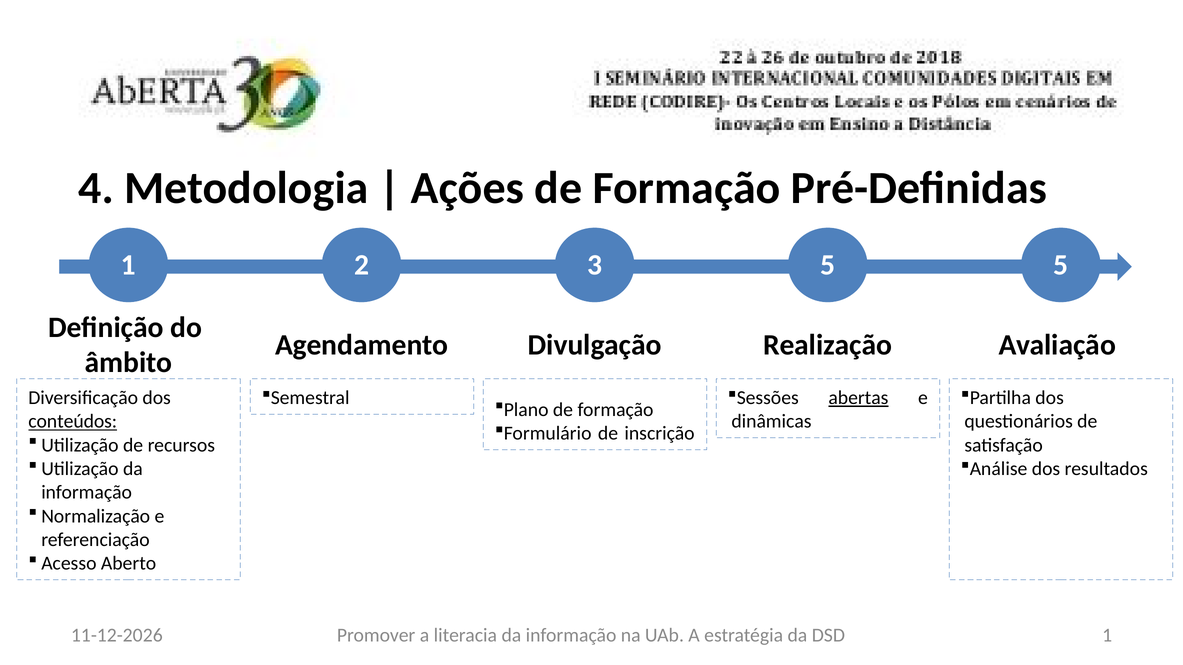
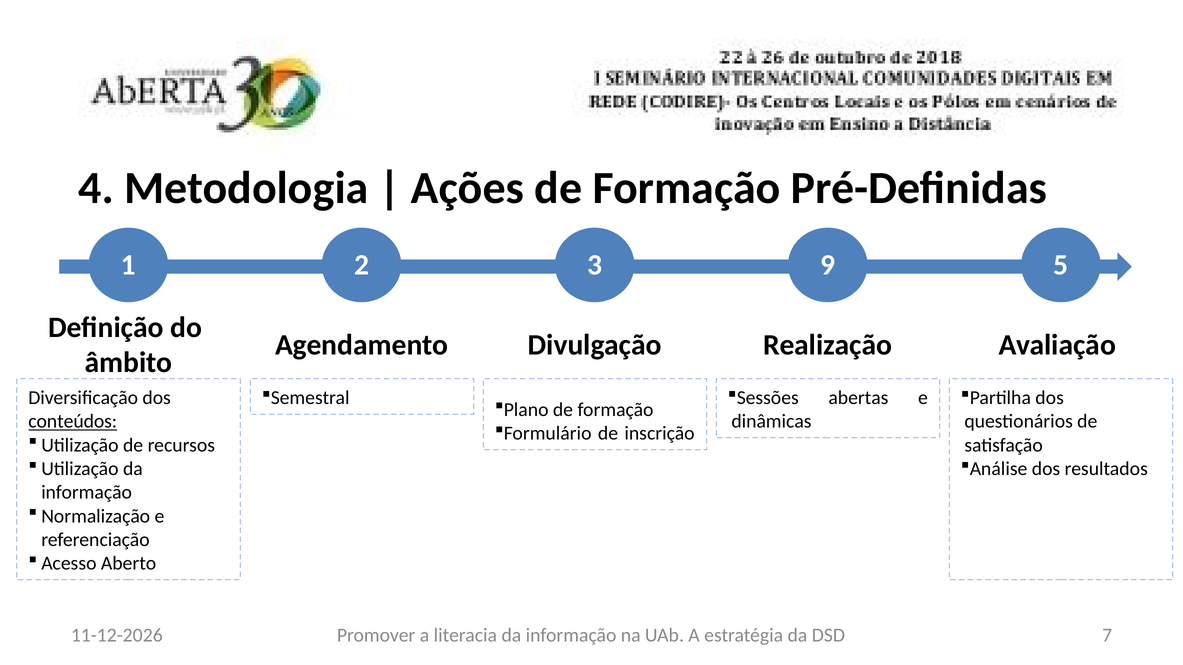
3 5: 5 -> 9
abertas underline: present -> none
1 at (1107, 636): 1 -> 7
